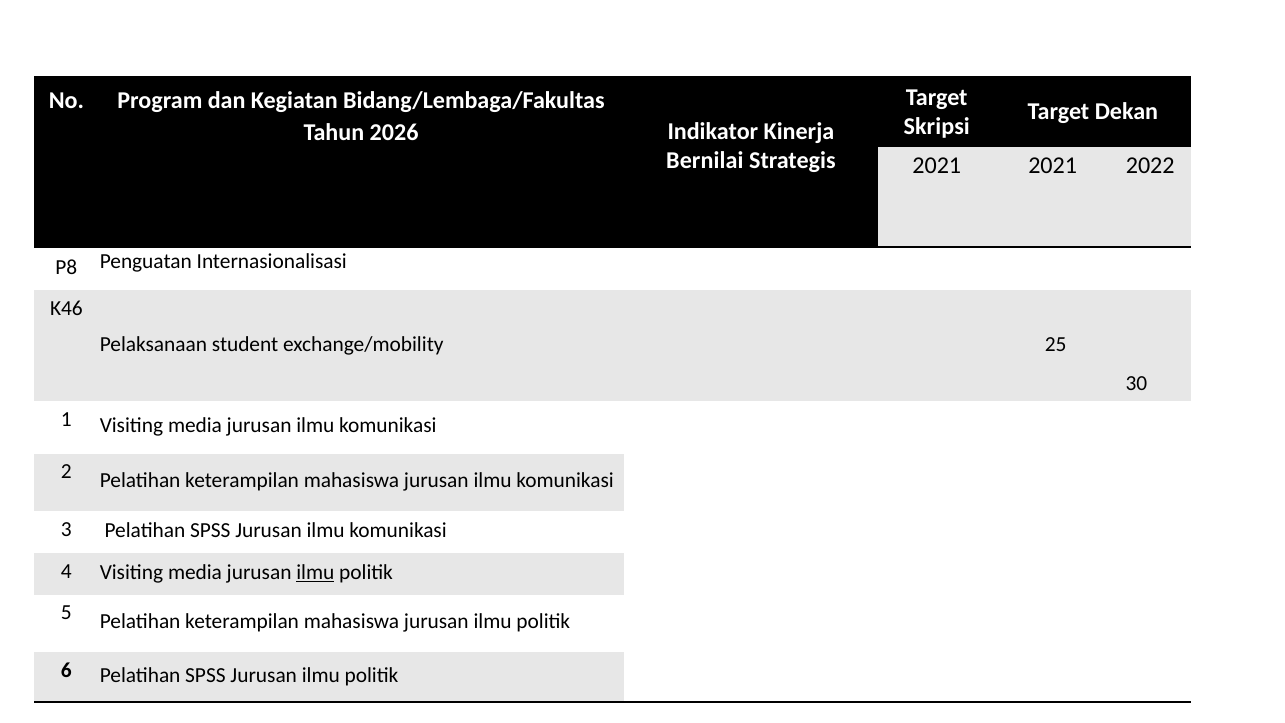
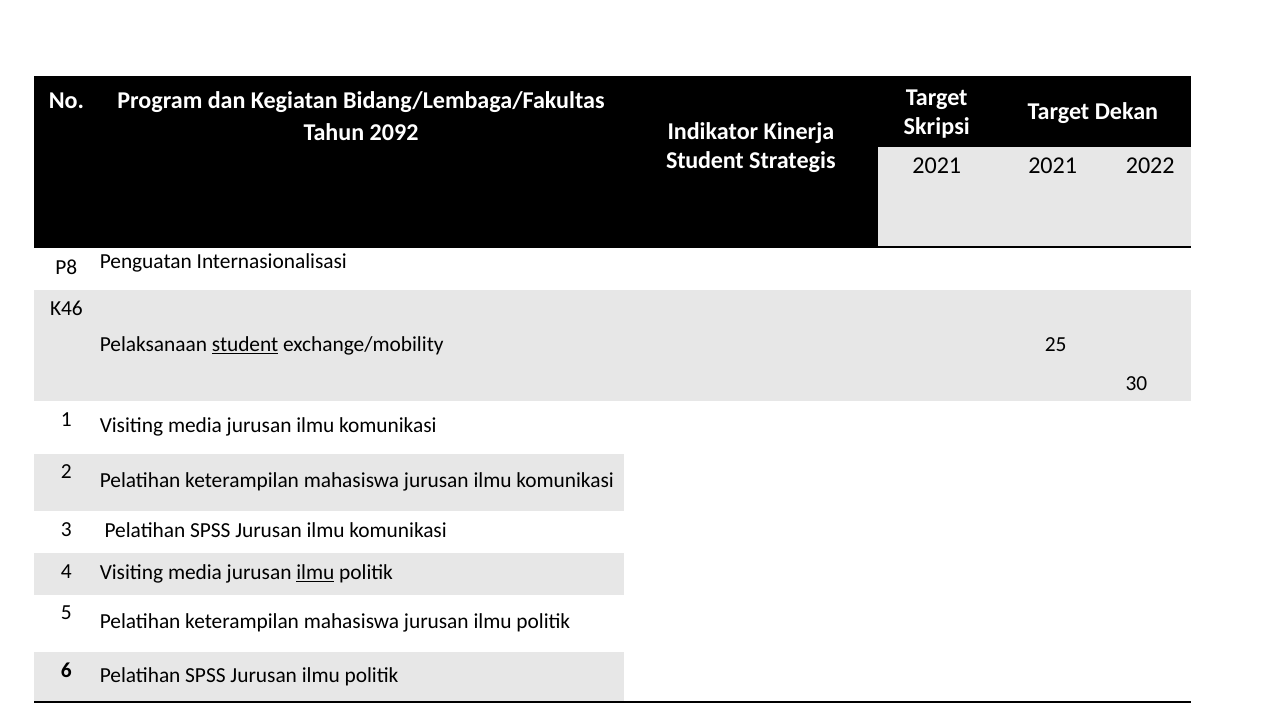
2026: 2026 -> 2092
Bernilai at (705, 161): Bernilai -> Student
student at (245, 344) underline: none -> present
